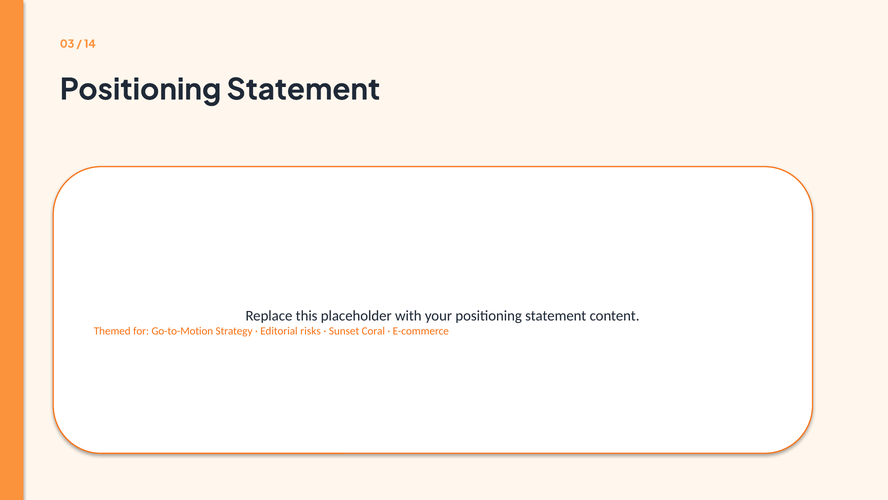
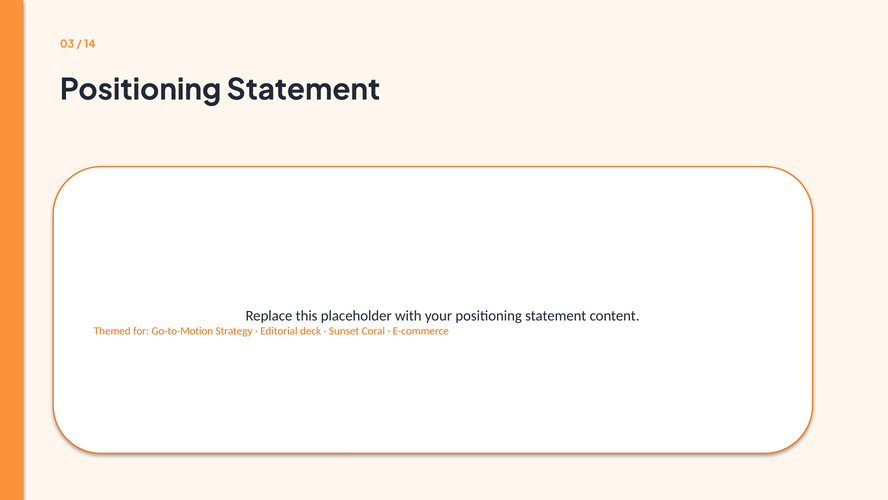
risks: risks -> deck
